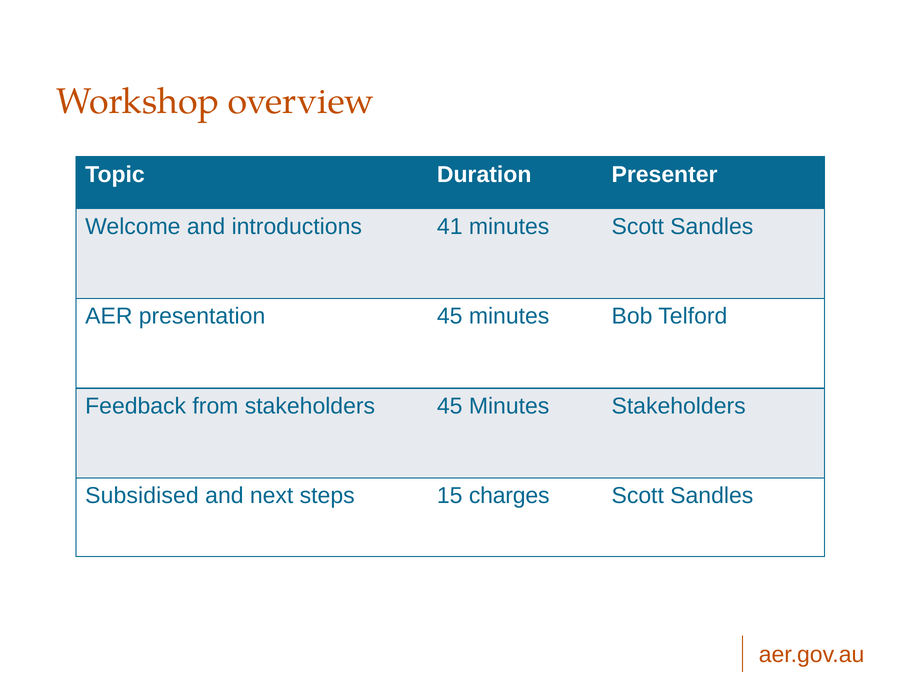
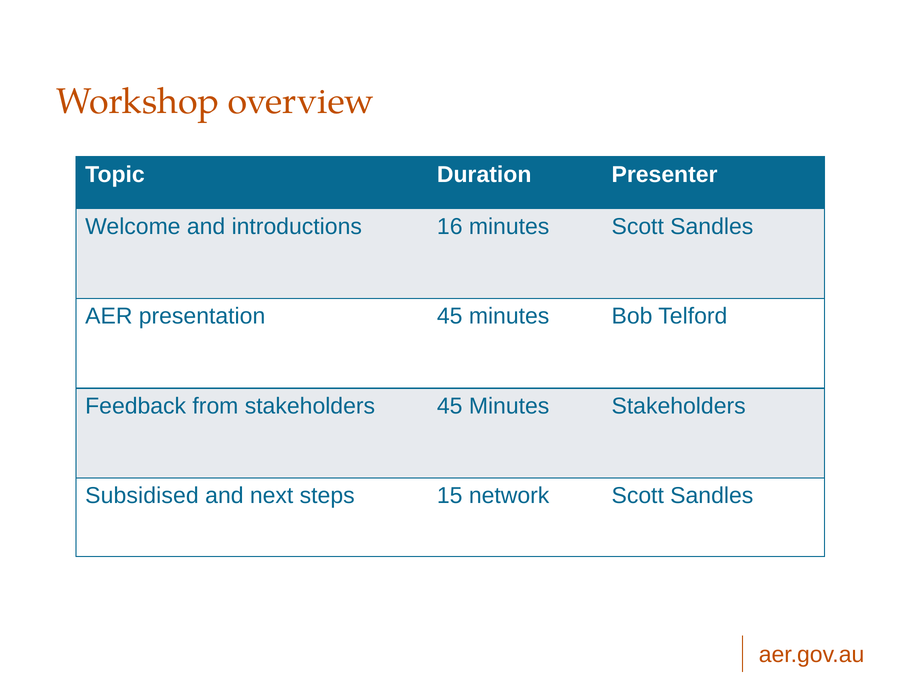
41: 41 -> 16
charges: charges -> network
